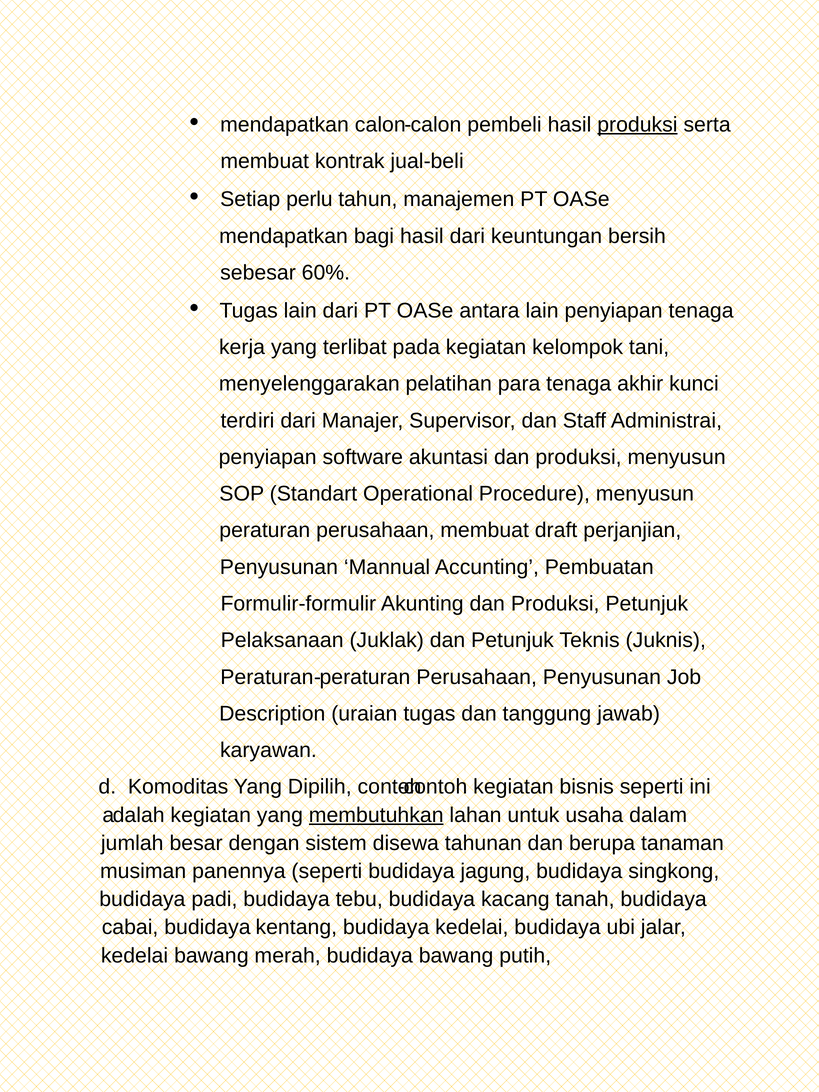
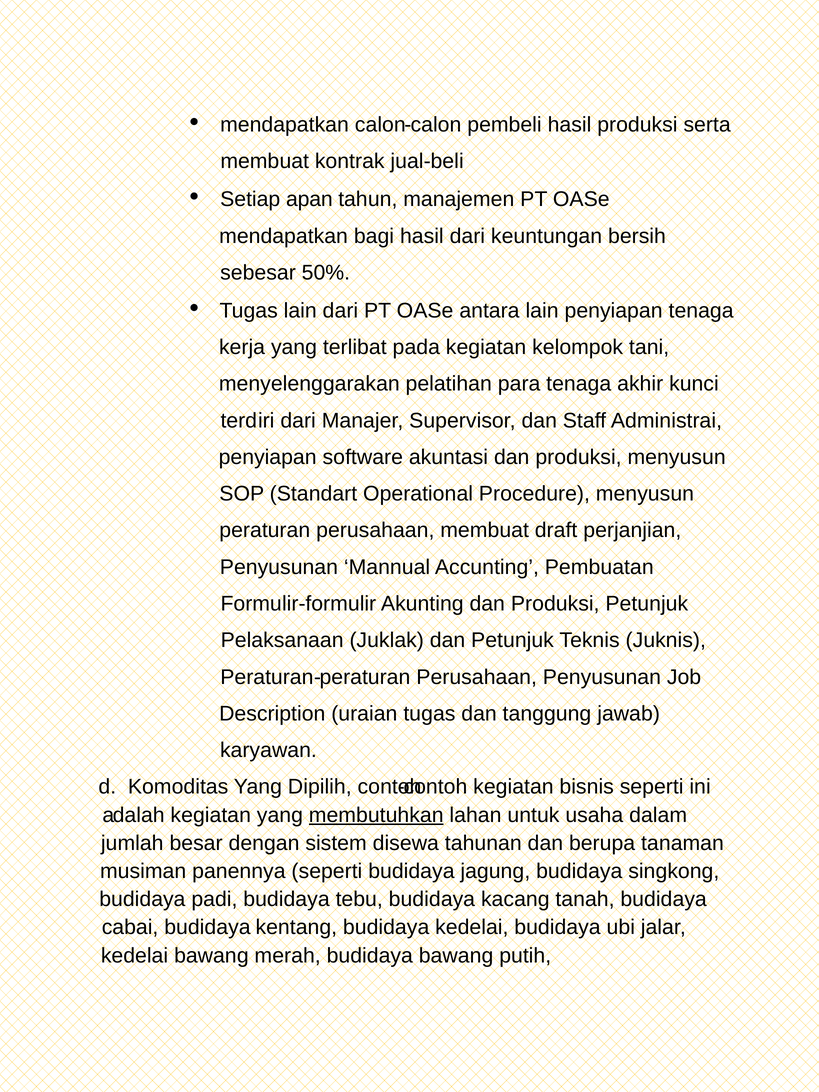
produksi at (637, 125) underline: present -> none
perlu: perlu -> apan
60%: 60% -> 50%
